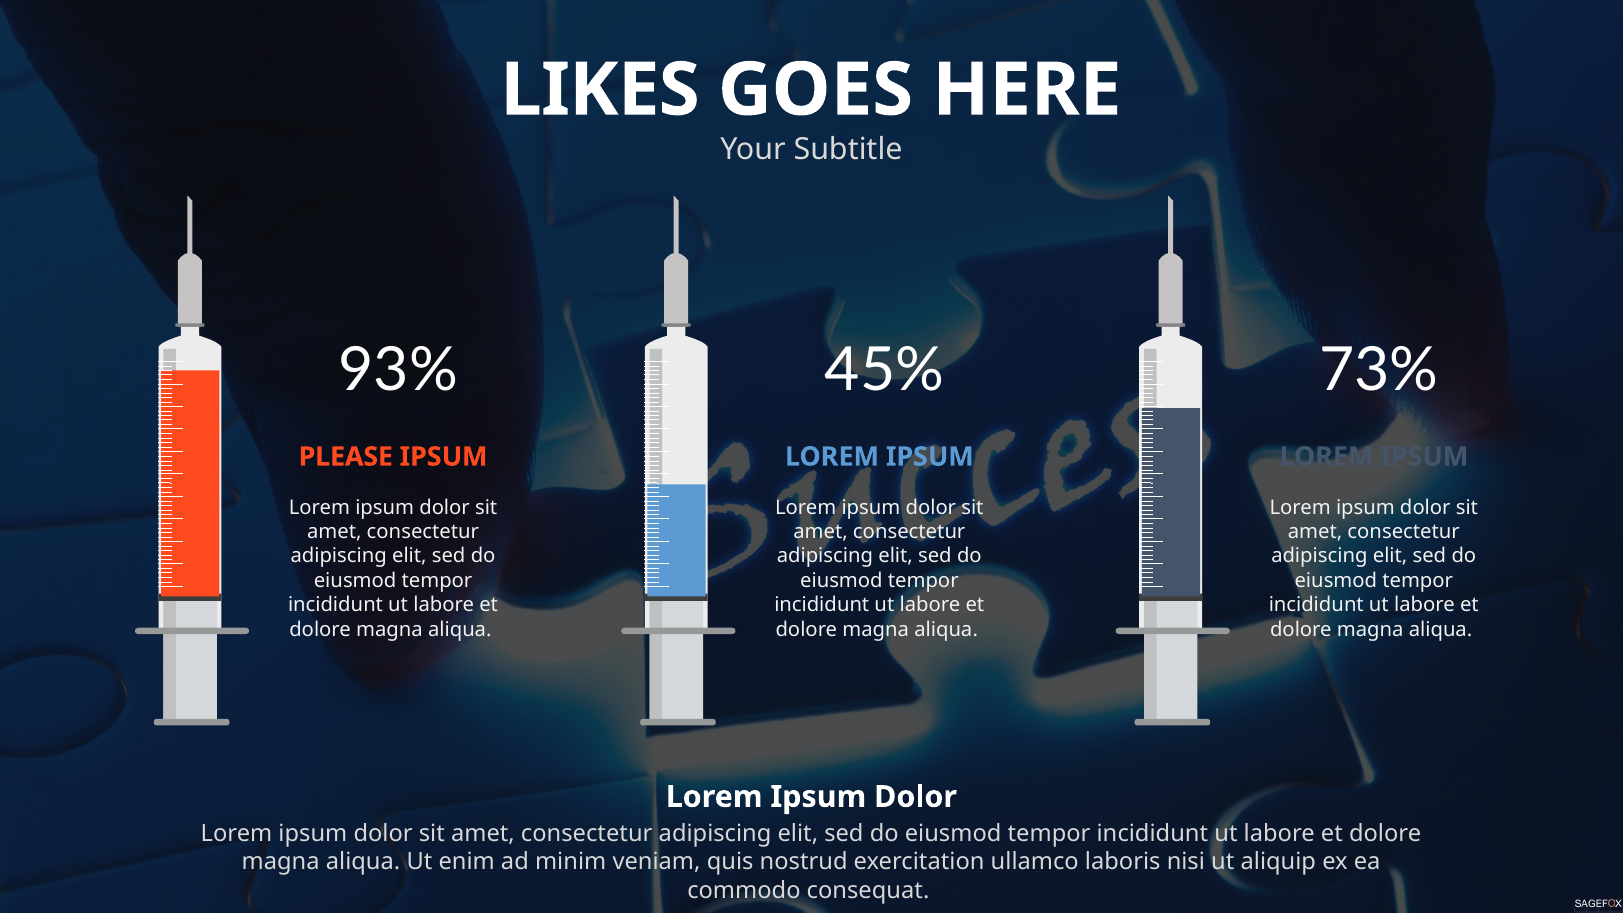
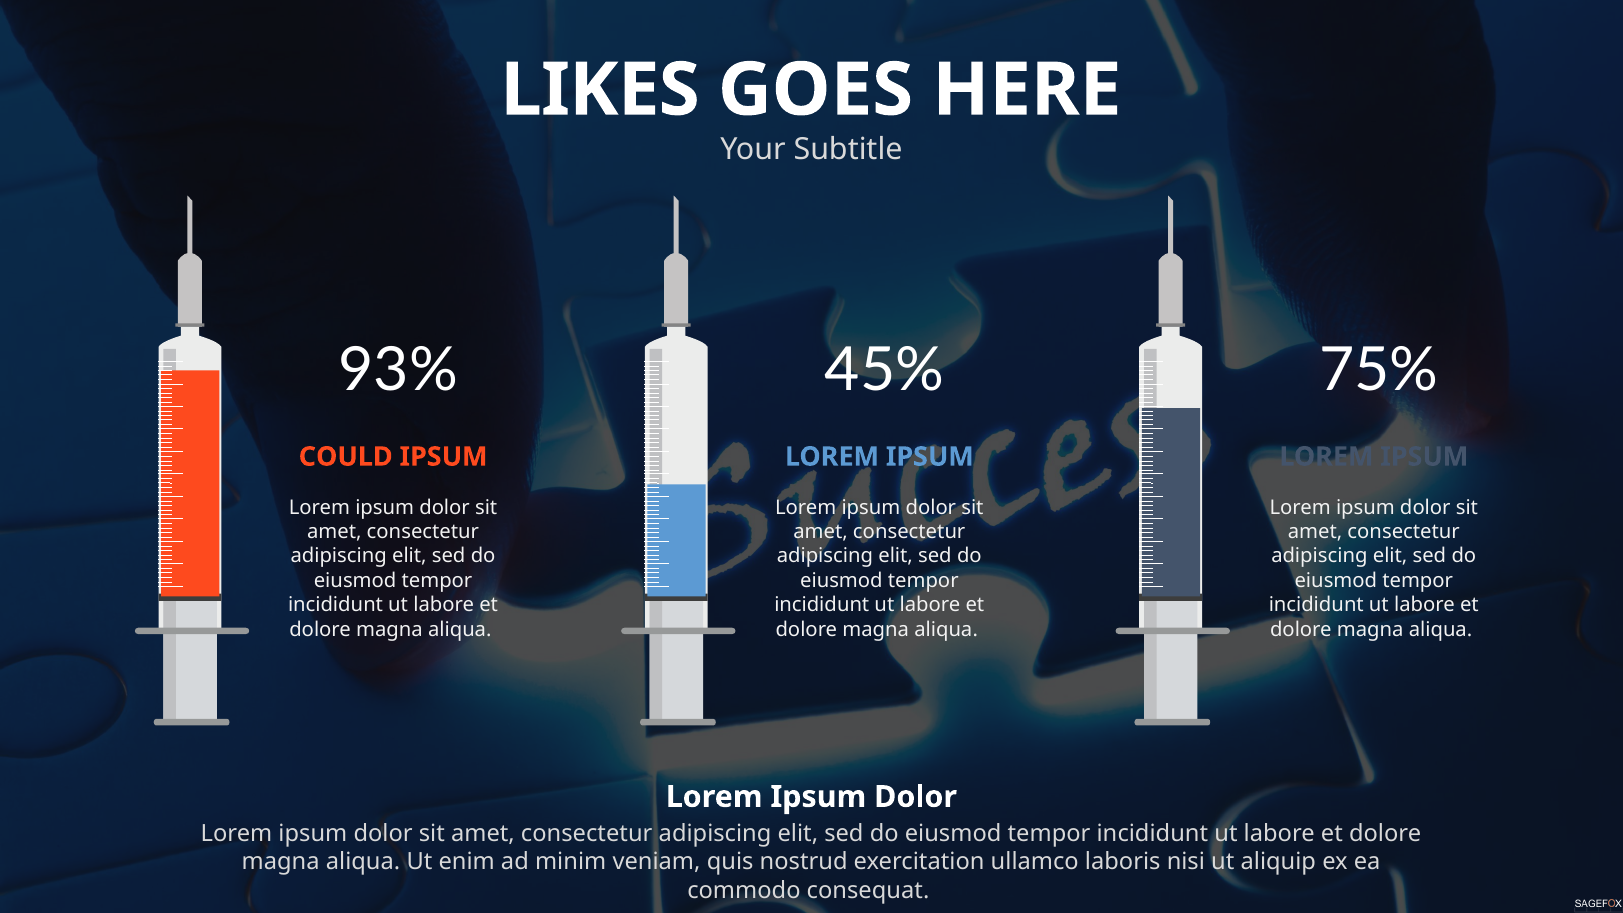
73%: 73% -> 75%
PLEASE: PLEASE -> COULD
